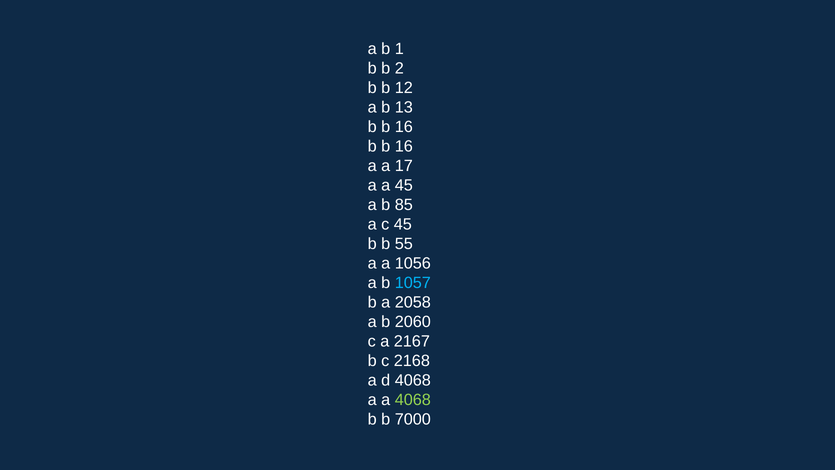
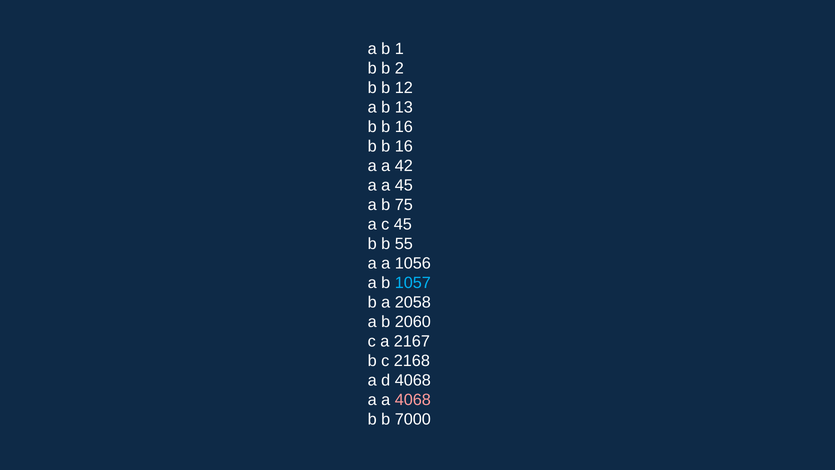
17: 17 -> 42
85: 85 -> 75
4068 at (413, 400) colour: light green -> pink
